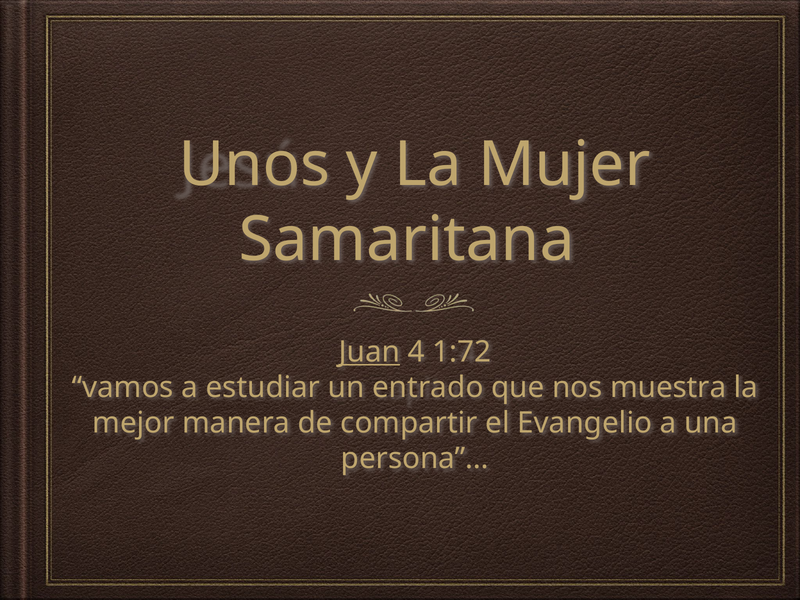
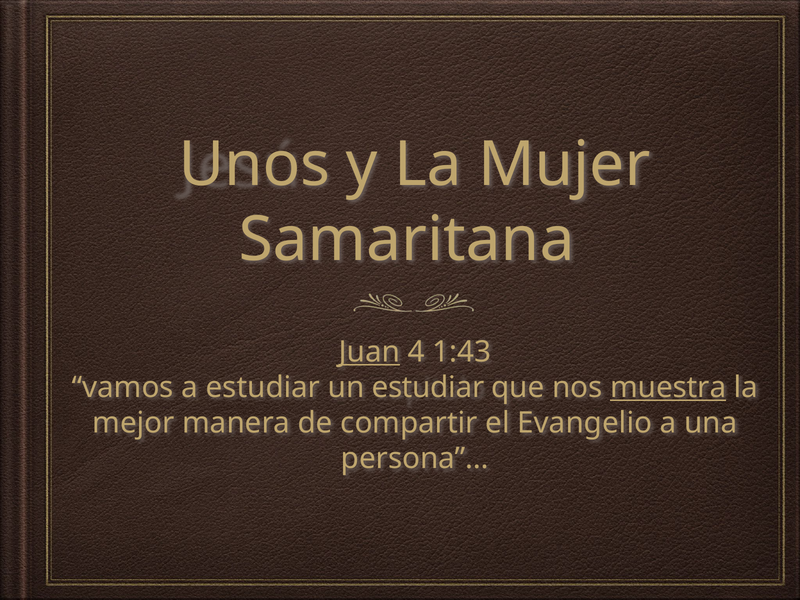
1:72: 1:72 -> 1:43
un entrado: entrado -> estudiar
muestra underline: none -> present
